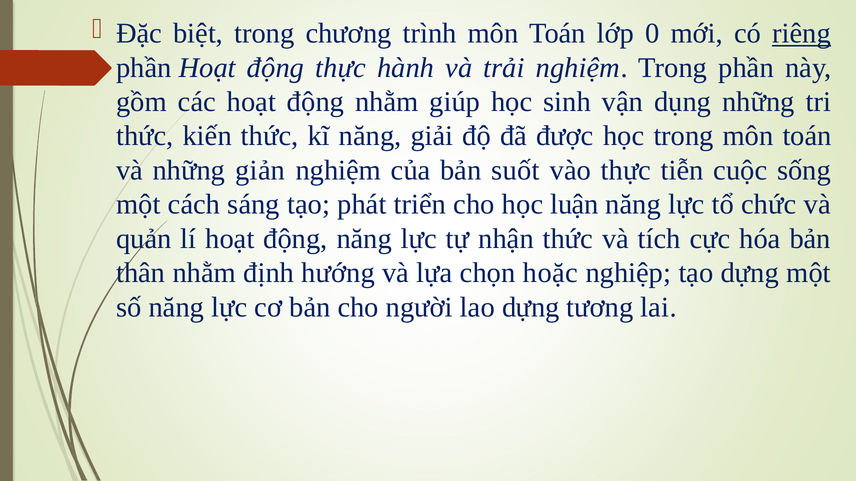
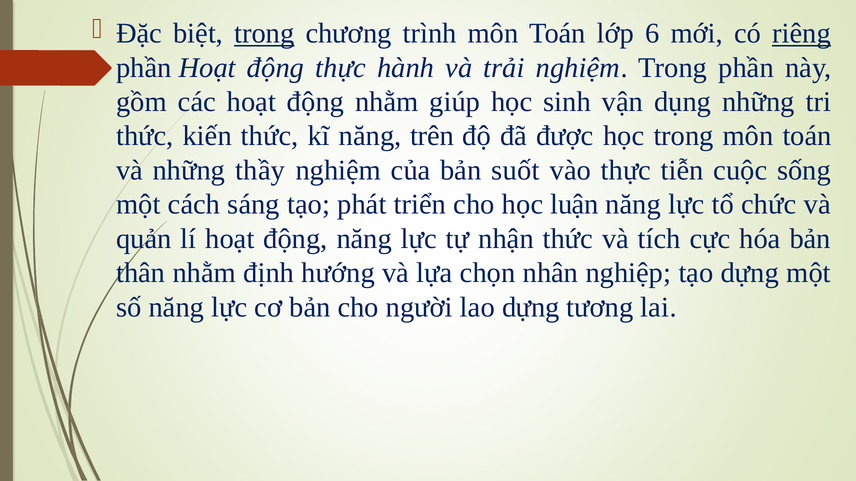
trong at (264, 33) underline: none -> present
0: 0 -> 6
giải: giải -> trên
giản: giản -> thầy
hoặc: hoặc -> nhân
